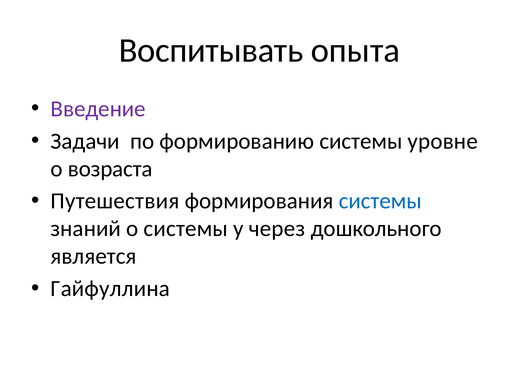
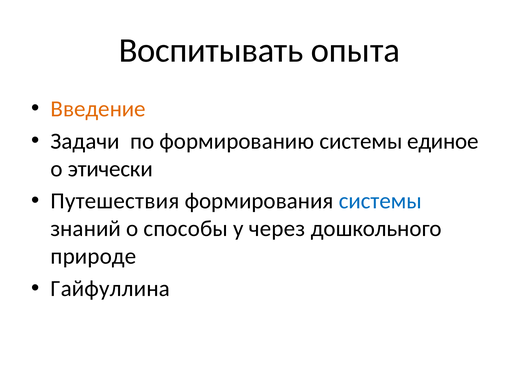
Введение colour: purple -> orange
уровне: уровне -> единое
возраста: возраста -> этически
о системы: системы -> способы
является: является -> природе
